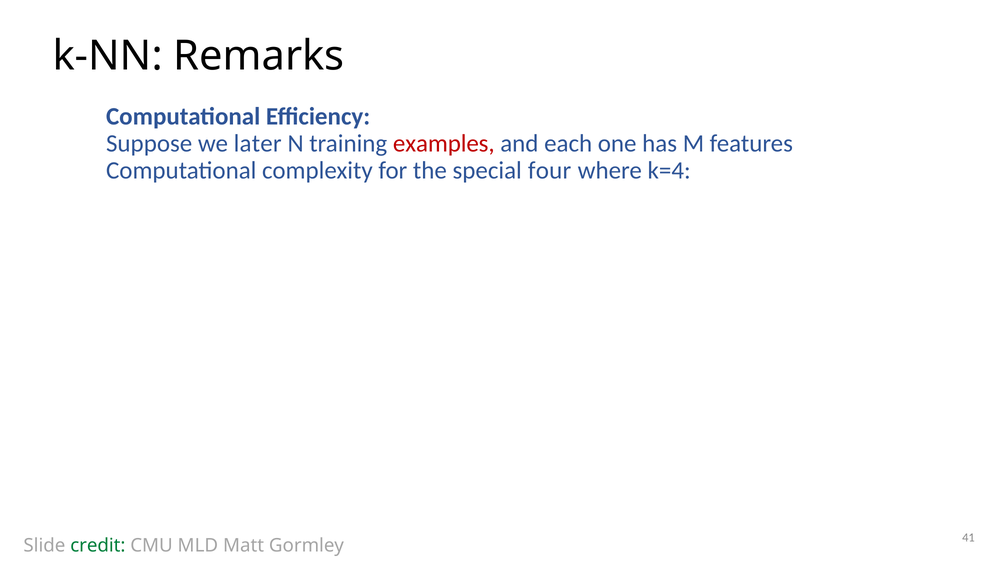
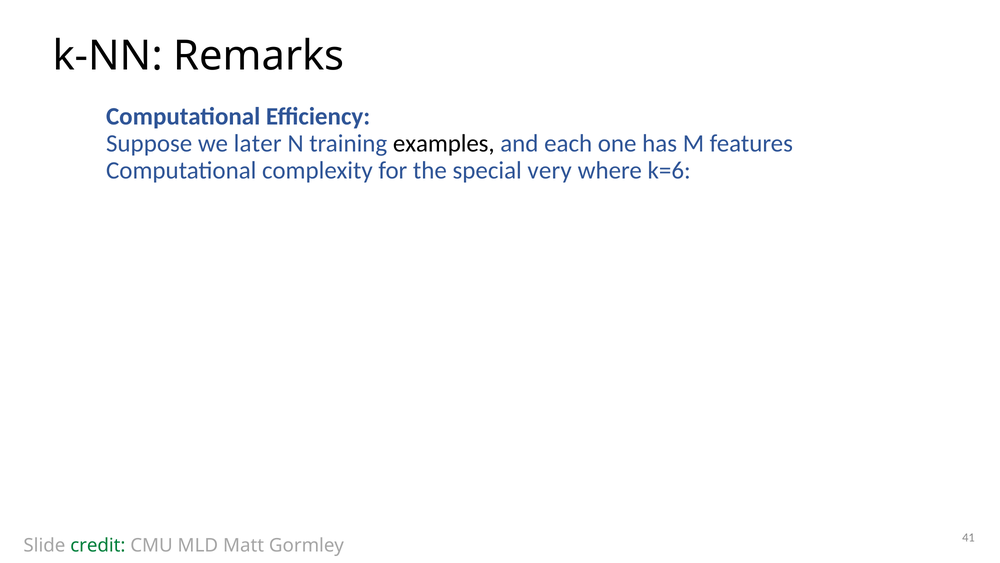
examples colour: red -> black
four: four -> very
k=4: k=4 -> k=6
